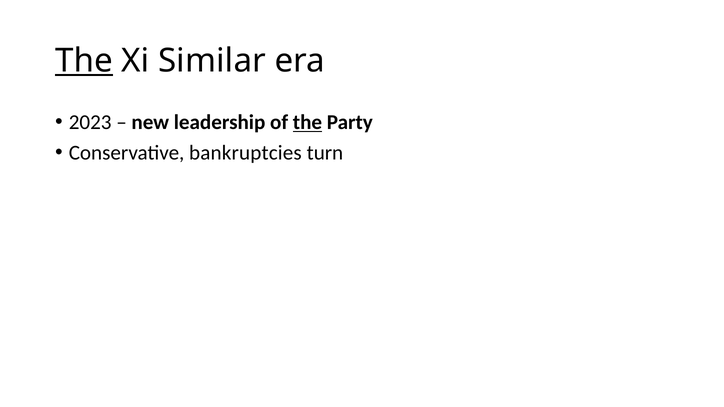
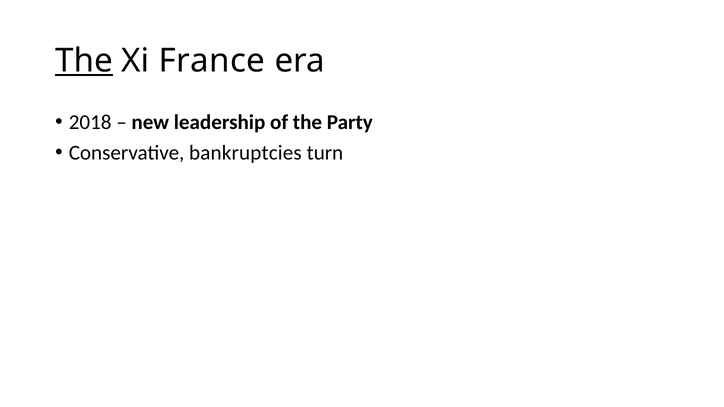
Similar: Similar -> France
2023: 2023 -> 2018
the at (307, 122) underline: present -> none
